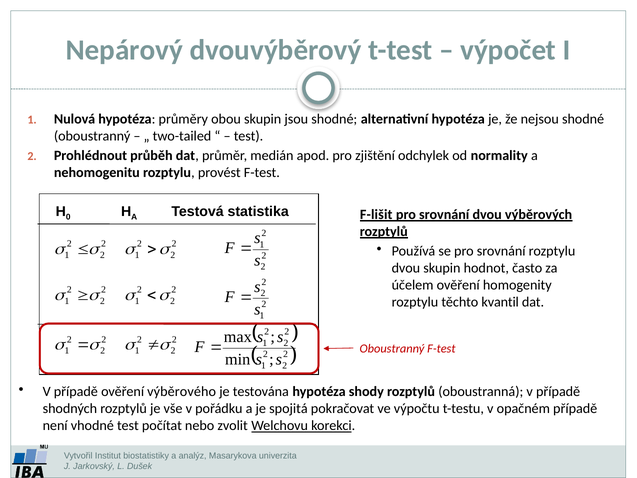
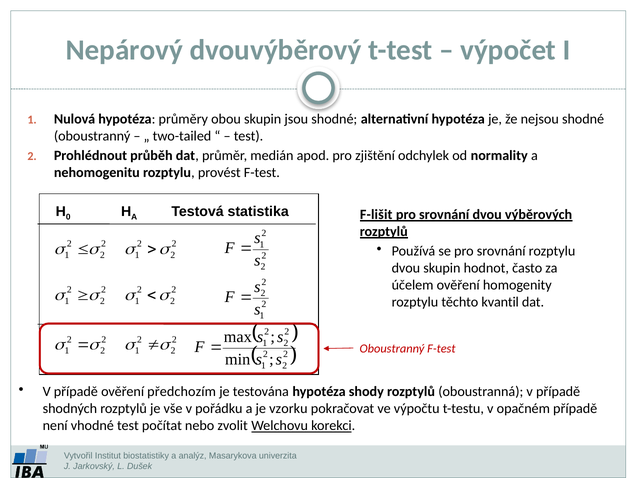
výběrového: výběrového -> předchozím
spojitá: spojitá -> vzorku
